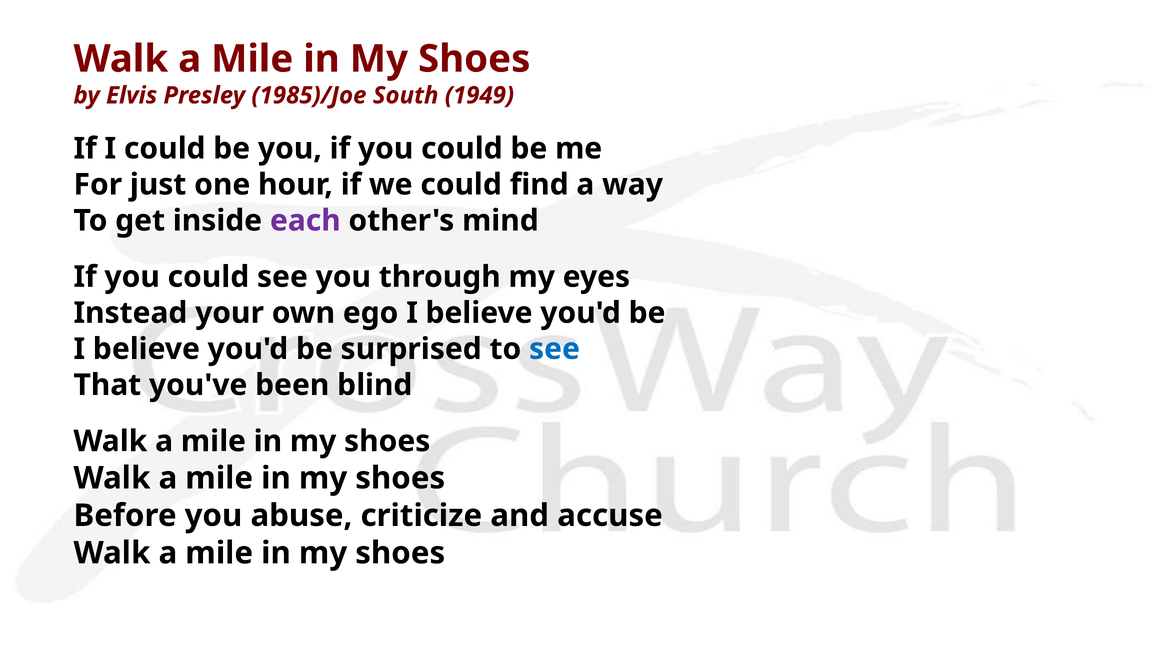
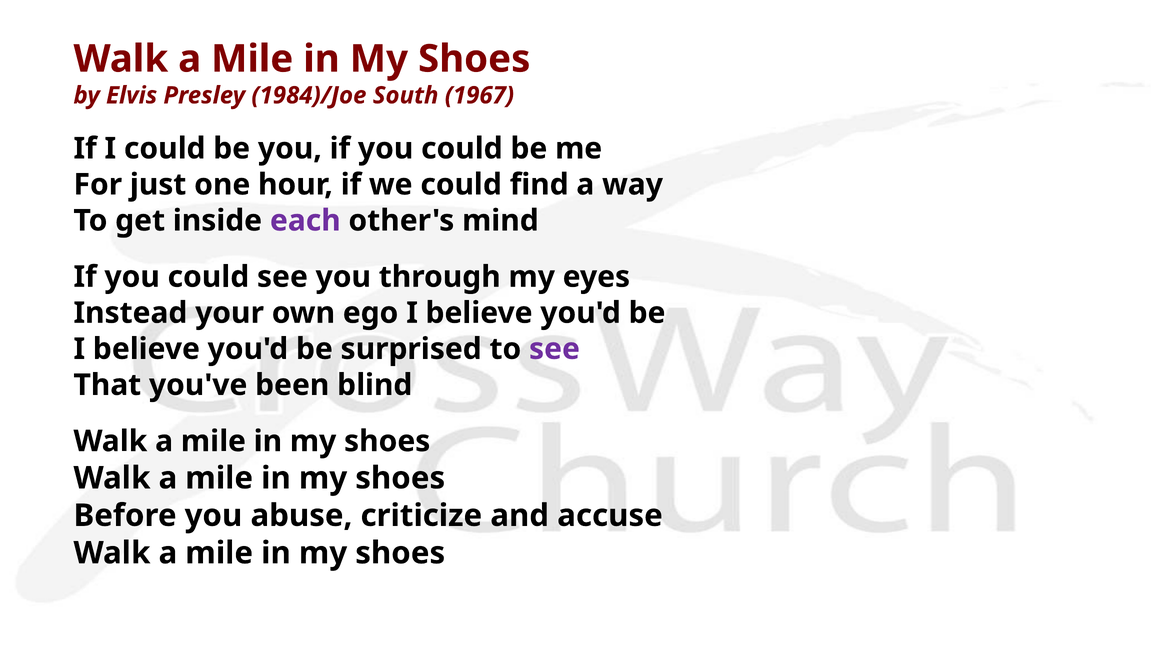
1985)/Joe: 1985)/Joe -> 1984)/Joe
1949: 1949 -> 1967
see at (554, 349) colour: blue -> purple
